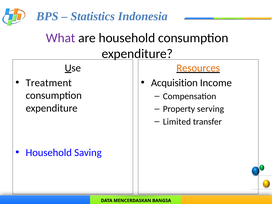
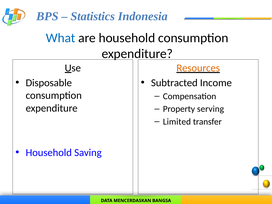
What colour: purple -> blue
Treatment: Treatment -> Disposable
Acquisition: Acquisition -> Subtracted
